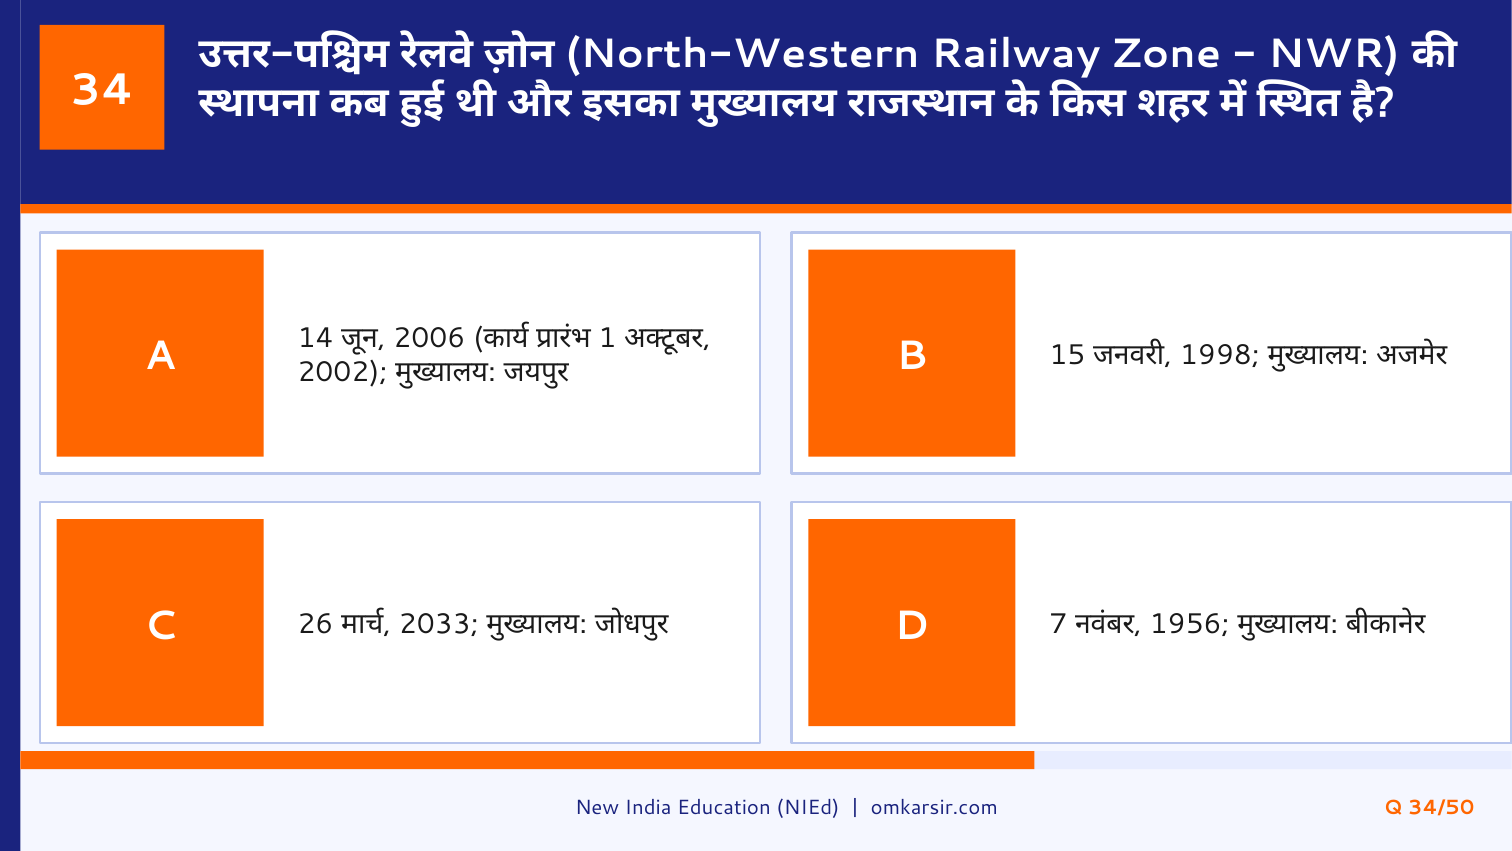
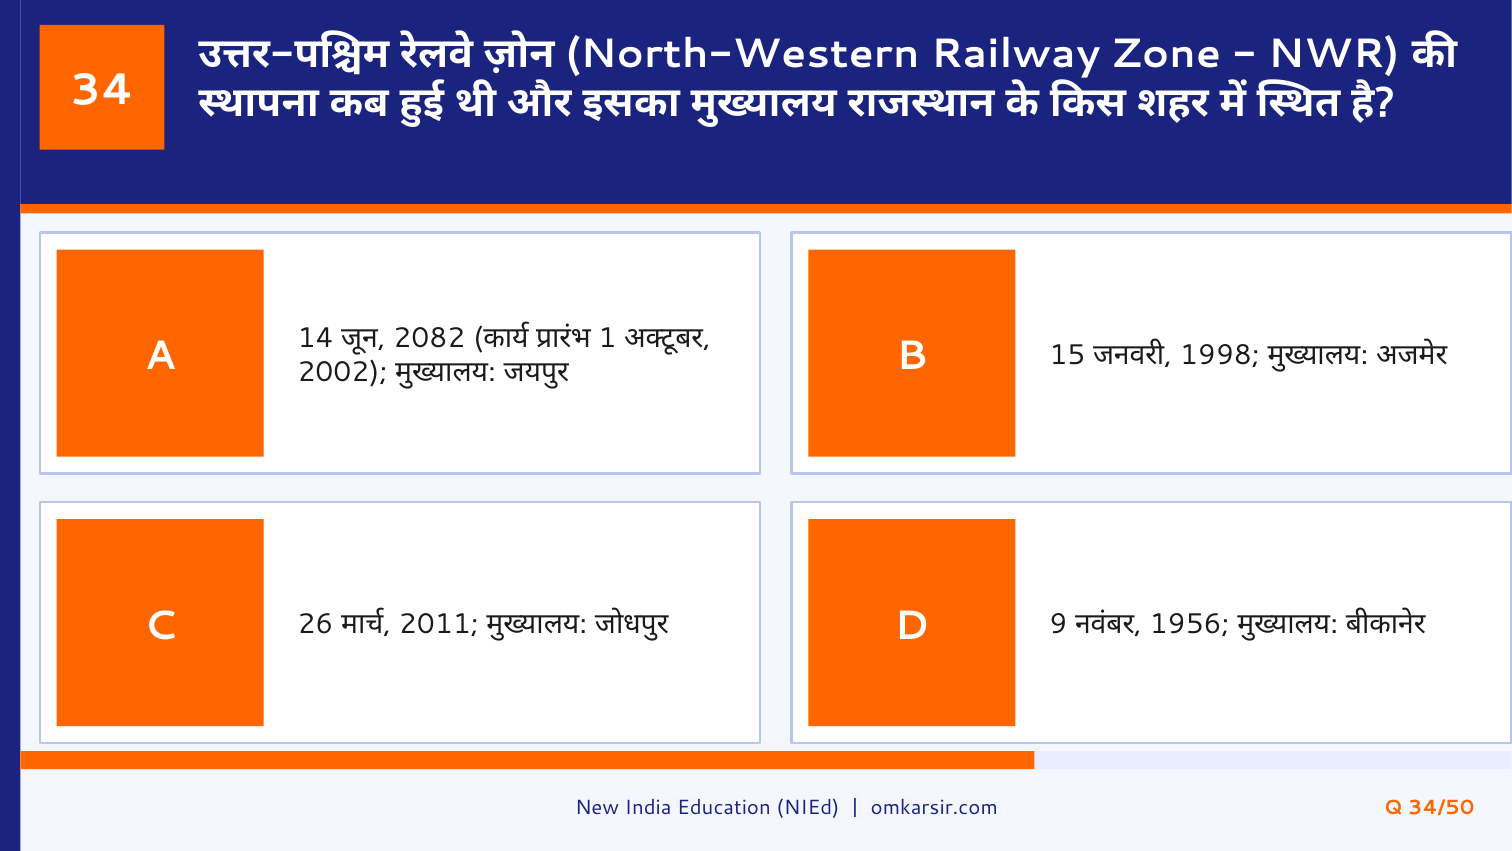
2006: 2006 -> 2082
2033: 2033 -> 2011
7: 7 -> 9
